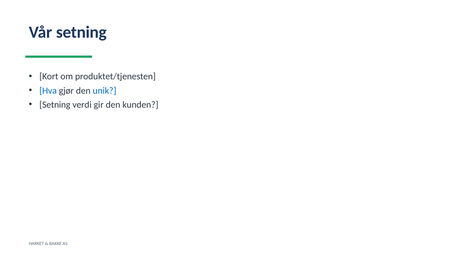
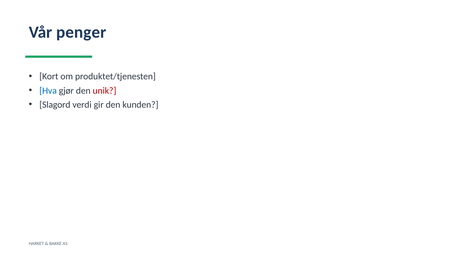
Vår setning: setning -> penger
unik colour: blue -> red
Setning at (55, 105): Setning -> Slagord
